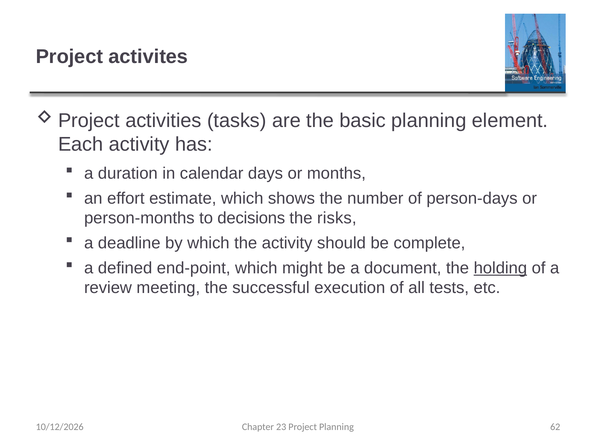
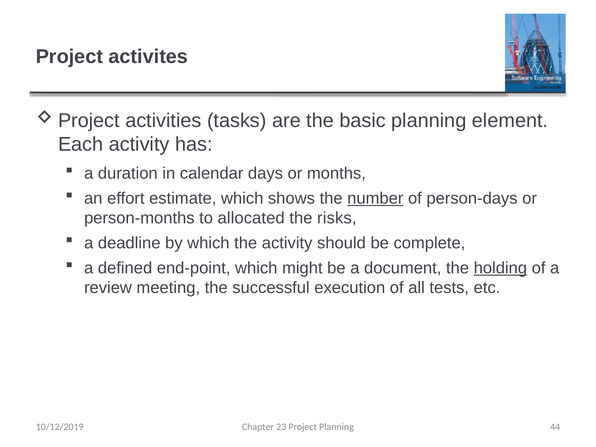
number underline: none -> present
decisions: decisions -> allocated
62: 62 -> 44
10/12/2026: 10/12/2026 -> 10/12/2019
